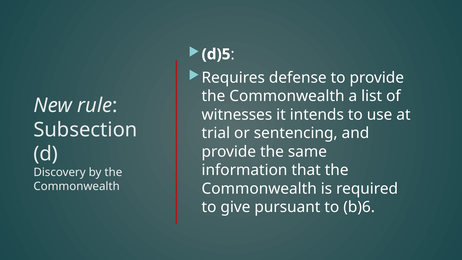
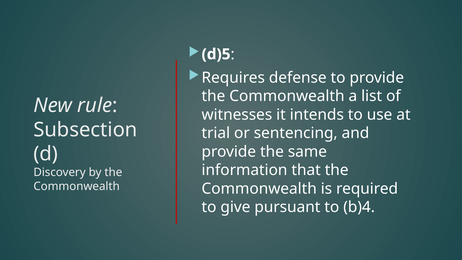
b)6: b)6 -> b)4
